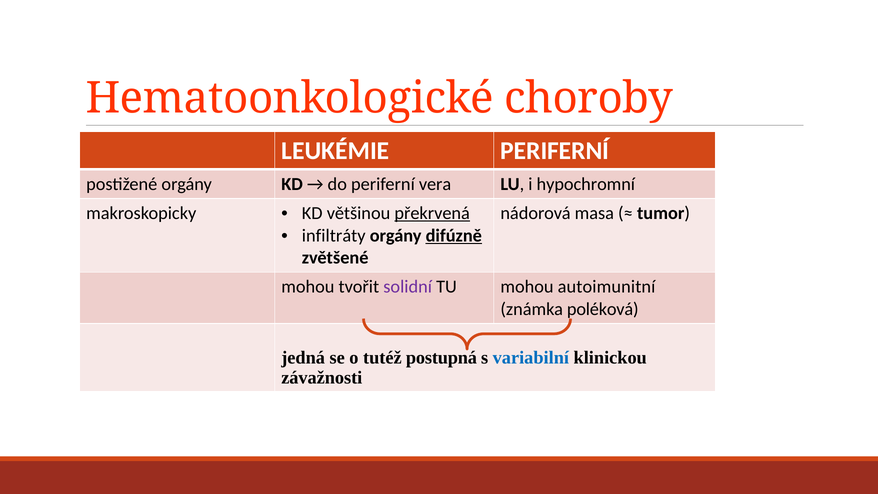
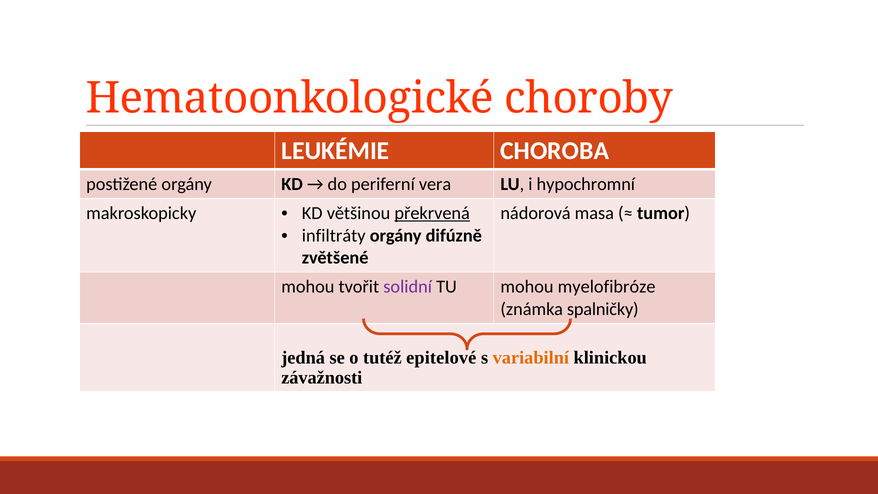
LEUKÉMIE PERIFERNÍ: PERIFERNÍ -> CHOROBA
difúzně underline: present -> none
autoimunitní: autoimunitní -> myelofibróze
poléková: poléková -> spalničky
postupná: postupná -> epitelové
variabilní colour: blue -> orange
